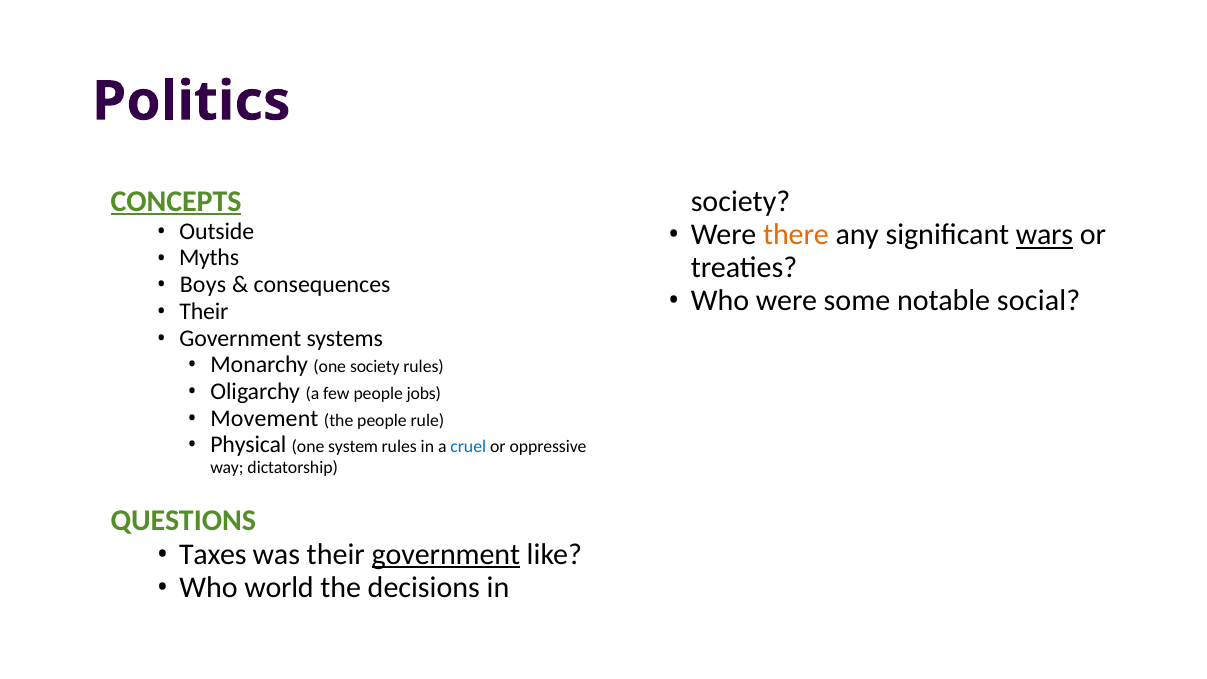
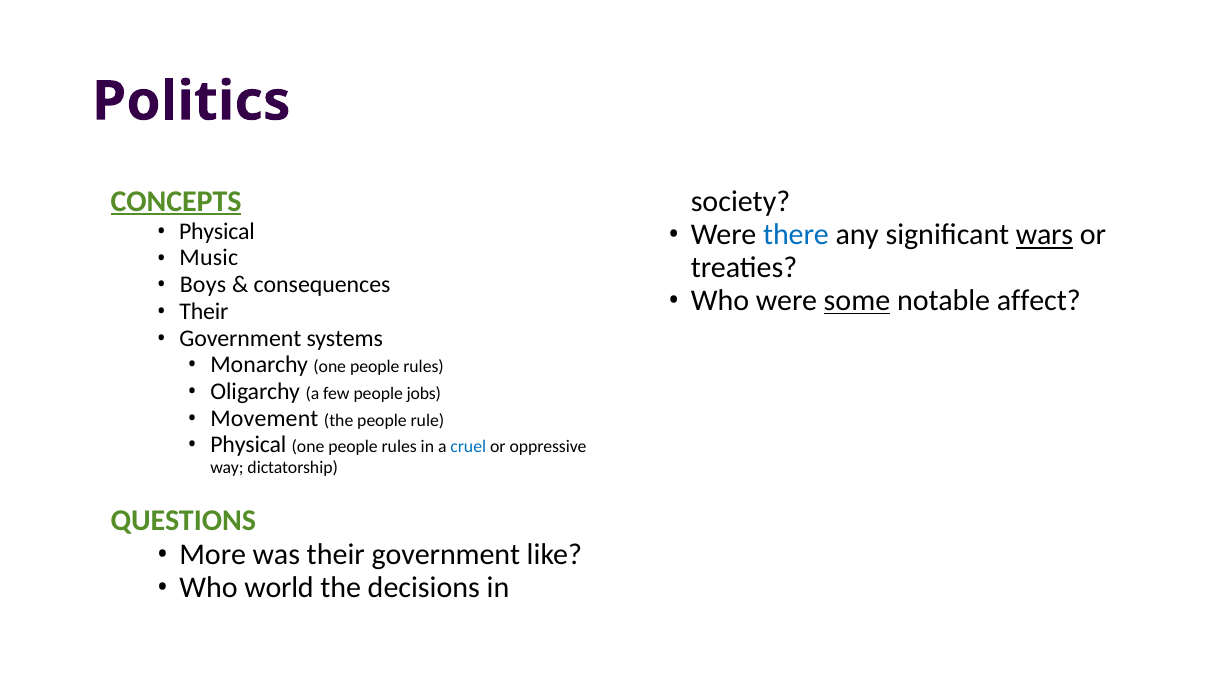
Outside at (217, 231): Outside -> Physical
there colour: orange -> blue
Myths: Myths -> Music
some underline: none -> present
social: social -> affect
Monarchy one society: society -> people
system at (353, 447): system -> people
Taxes: Taxes -> More
government at (446, 554) underline: present -> none
